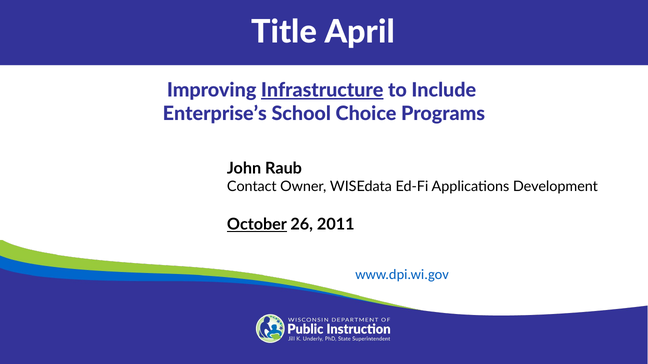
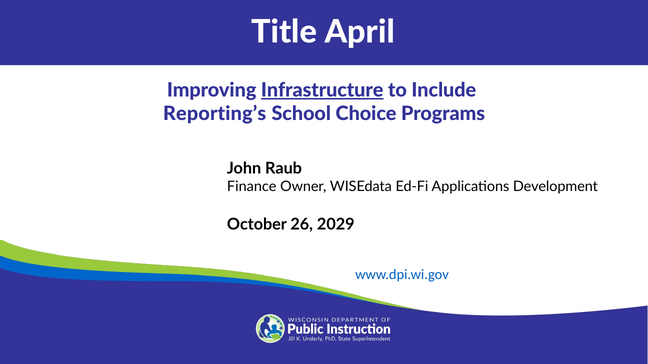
Enterprise’s: Enterprise’s -> Reporting’s
Contact: Contact -> Finance
October underline: present -> none
2011: 2011 -> 2029
